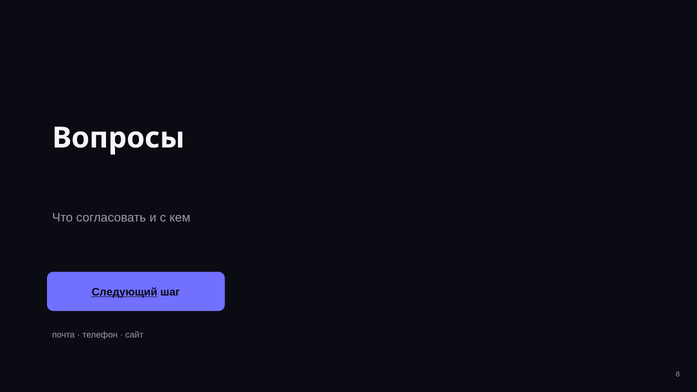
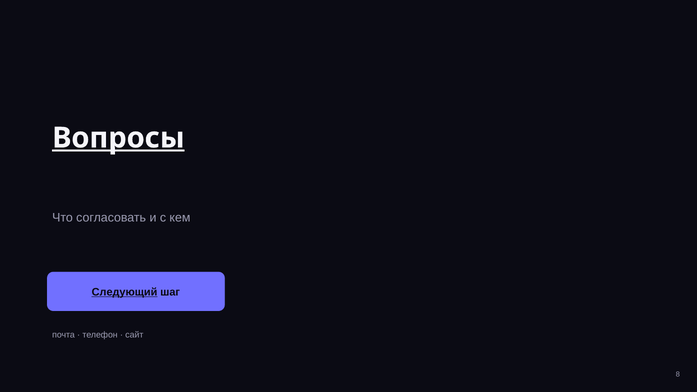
Вопросы underline: none -> present
